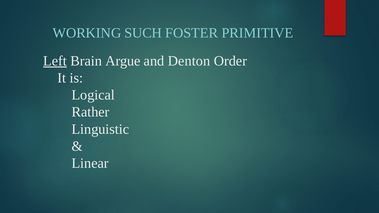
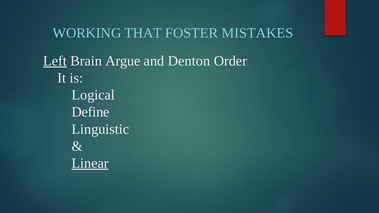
SUCH: SUCH -> THAT
PRIMITIVE: PRIMITIVE -> MISTAKES
Rather: Rather -> Define
Linear underline: none -> present
